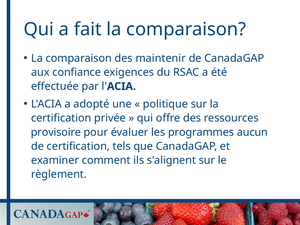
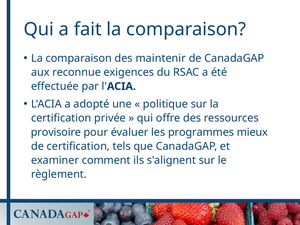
confiance: confiance -> reconnue
aucun: aucun -> mieux
